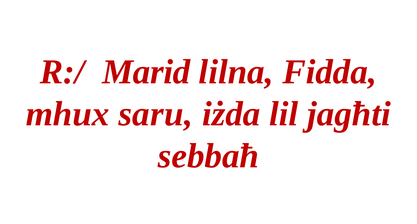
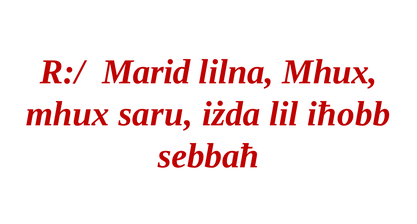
lilna Fidda: Fidda -> Mhux
jagħti: jagħti -> iħobb
